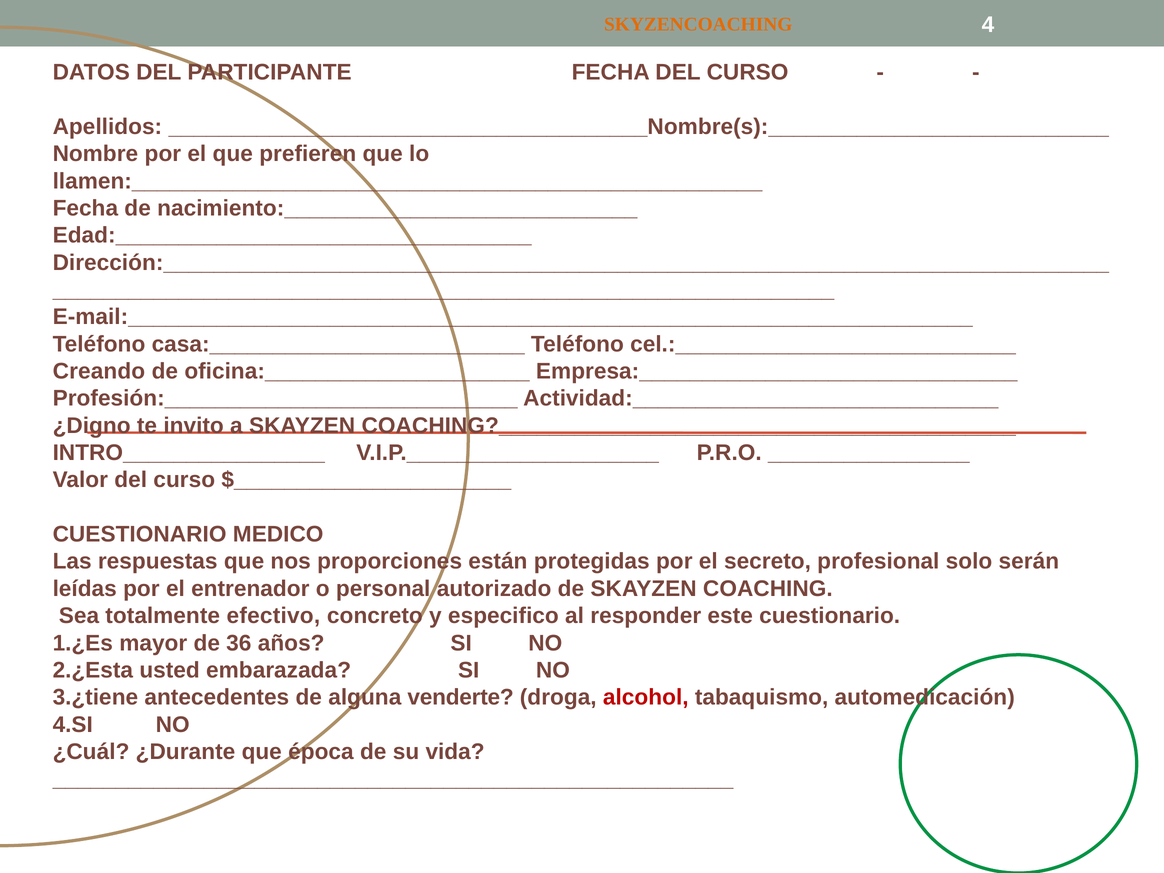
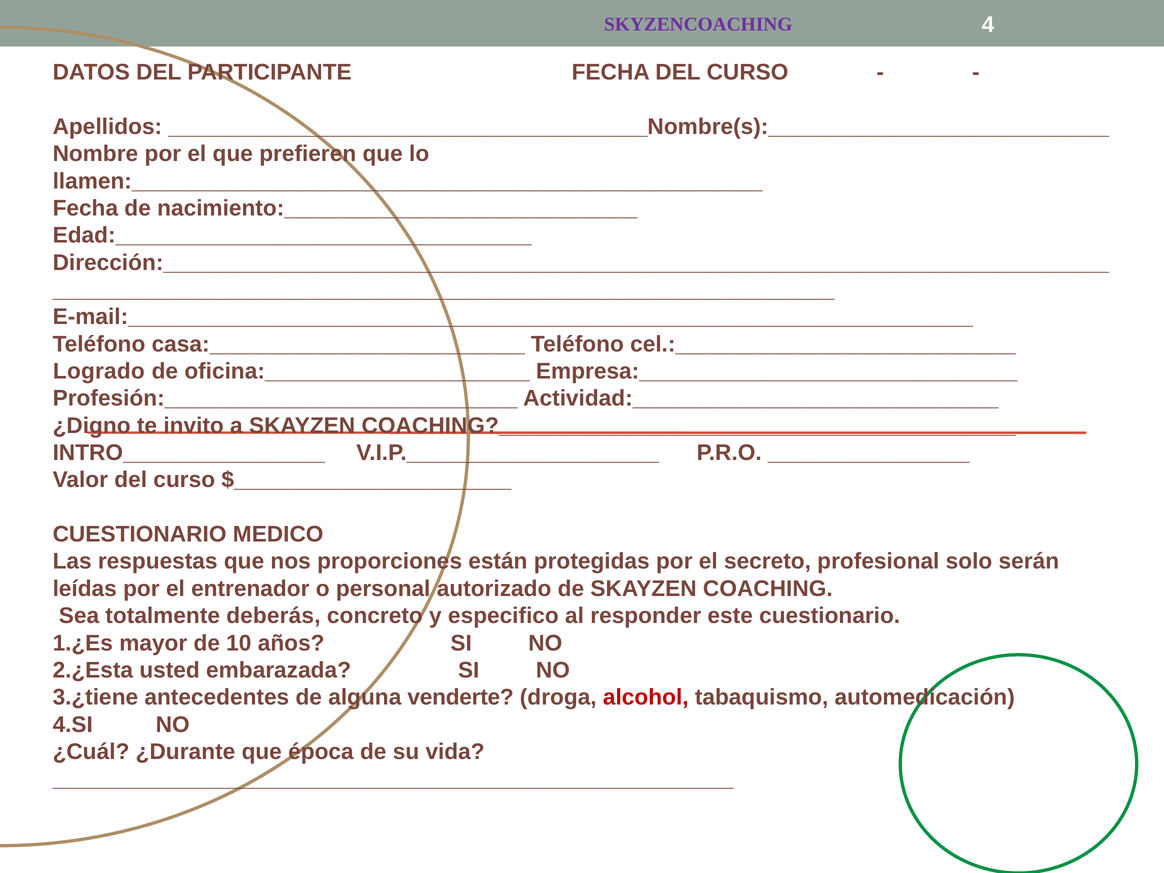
SKYZENCOACHING colour: orange -> purple
Creando: Creando -> Logrado
efectivo: efectivo -> deberás
36: 36 -> 10
